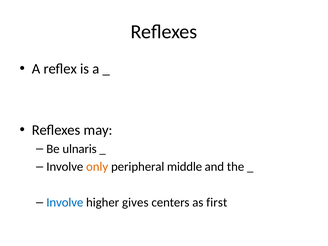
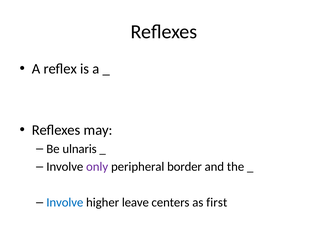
only colour: orange -> purple
middle: middle -> border
gives: gives -> leave
